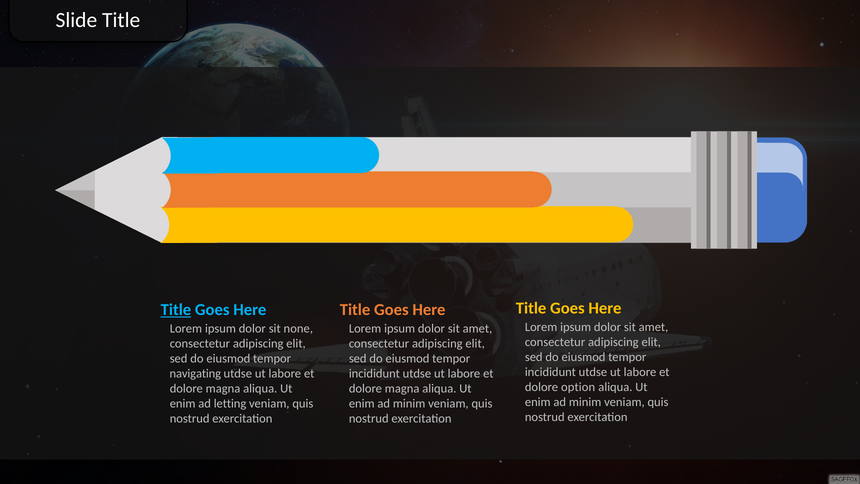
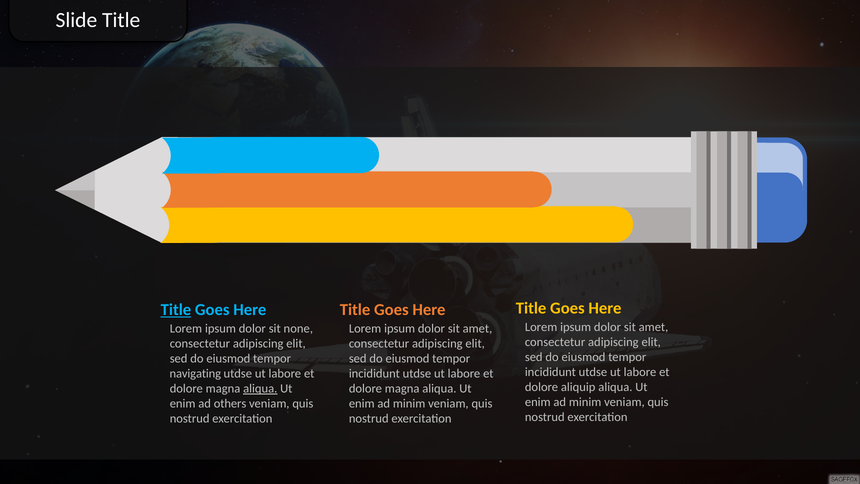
option: option -> aliquip
aliqua at (260, 388) underline: none -> present
letting: letting -> others
